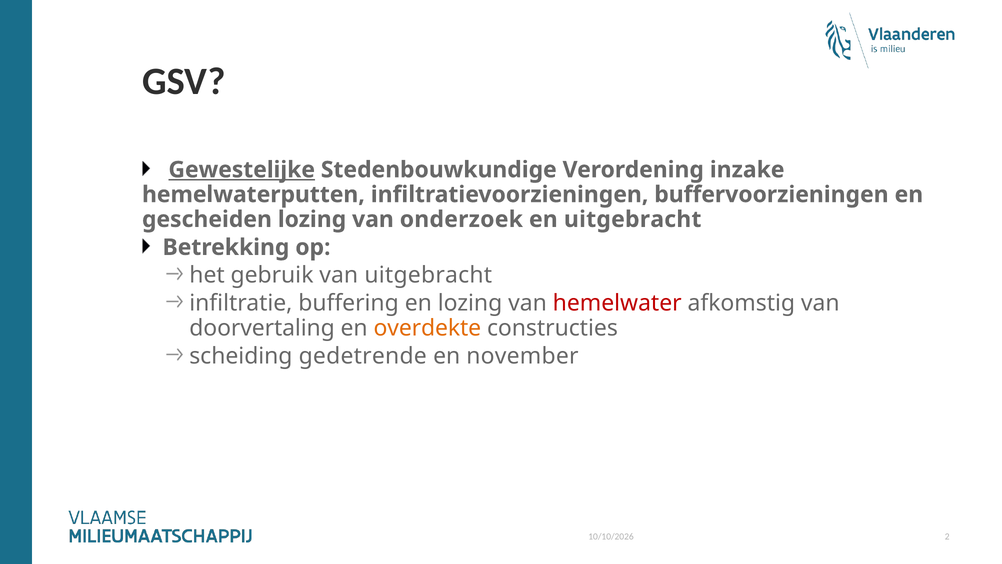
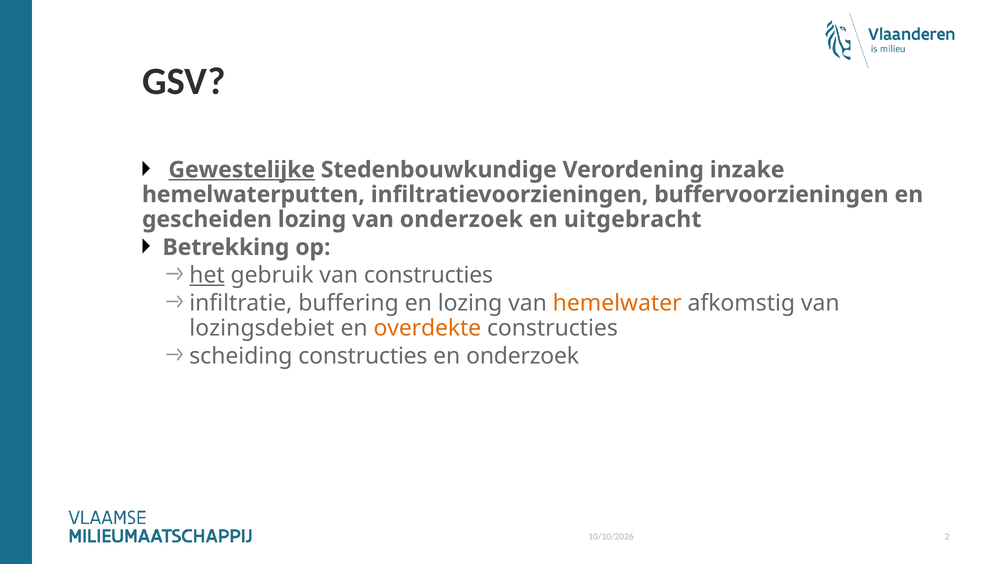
het underline: none -> present
van uitgebracht: uitgebracht -> constructies
hemelwater colour: red -> orange
doorvertaling: doorvertaling -> lozingsdebiet
scheiding gedetrende: gedetrende -> constructies
en november: november -> onderzoek
